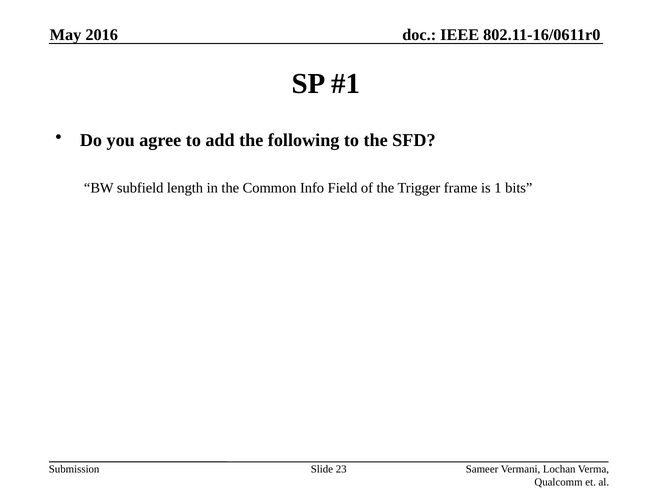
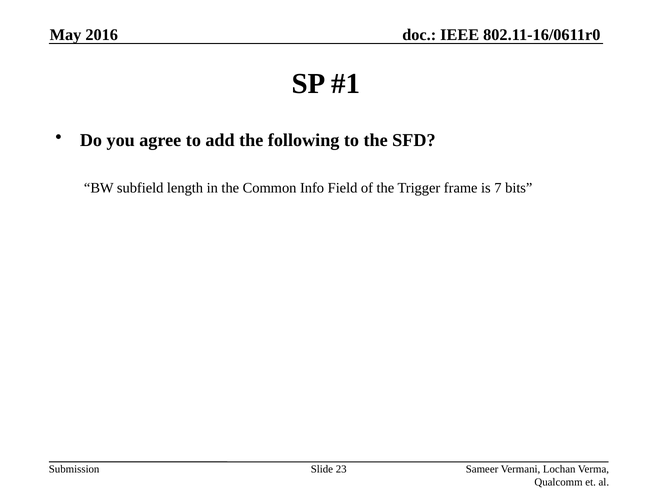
1: 1 -> 7
